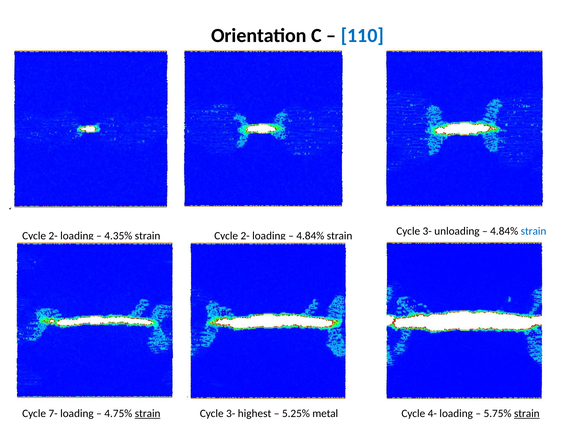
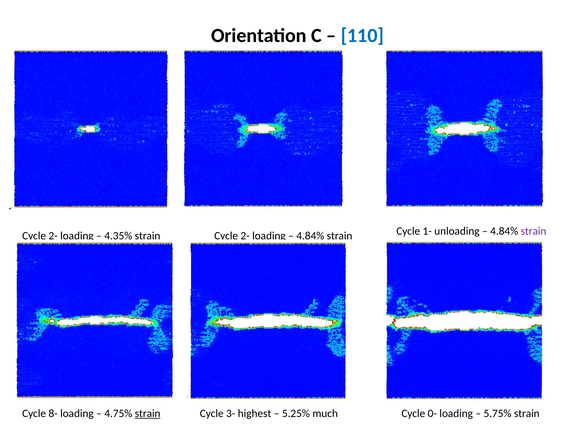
3- at (427, 231): 3- -> 1-
strain at (534, 231) colour: blue -> purple
7-: 7- -> 8-
metal: metal -> much
4-: 4- -> 0-
strain at (527, 414) underline: present -> none
